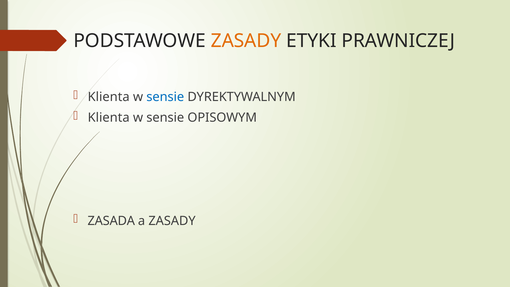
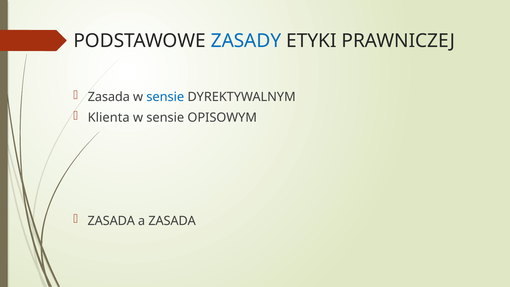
ZASADY at (246, 41) colour: orange -> blue
Klienta at (109, 97): Klienta -> Zasada
a ZASADY: ZASADY -> ZASADA
